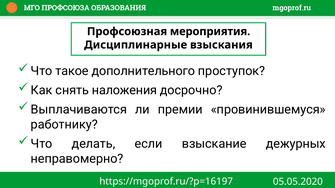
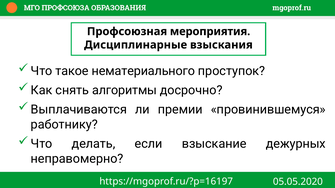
дополнительного: дополнительного -> нематериального
наложения: наложения -> алгоритмы
